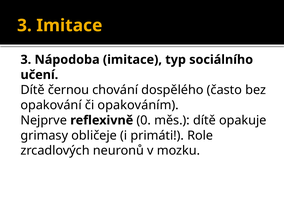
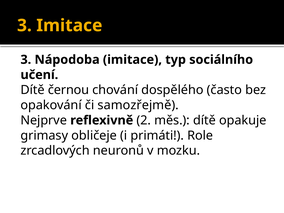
opakováním: opakováním -> samozřejmě
0: 0 -> 2
